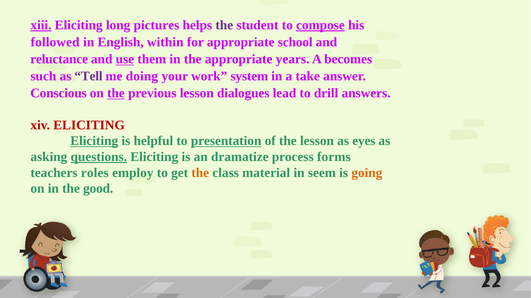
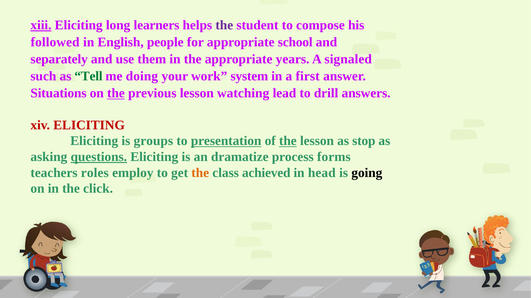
pictures: pictures -> learners
compose underline: present -> none
within: within -> people
reluctance: reluctance -> separately
use underline: present -> none
becomes: becomes -> signaled
Tell colour: purple -> green
take: take -> first
Conscious: Conscious -> Situations
dialogues: dialogues -> watching
Eliciting at (94, 141) underline: present -> none
helpful: helpful -> groups
the at (288, 141) underline: none -> present
eyes: eyes -> stop
material: material -> achieved
seem: seem -> head
going colour: orange -> black
good: good -> click
